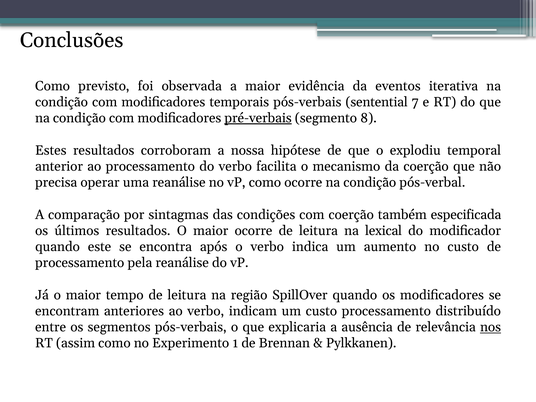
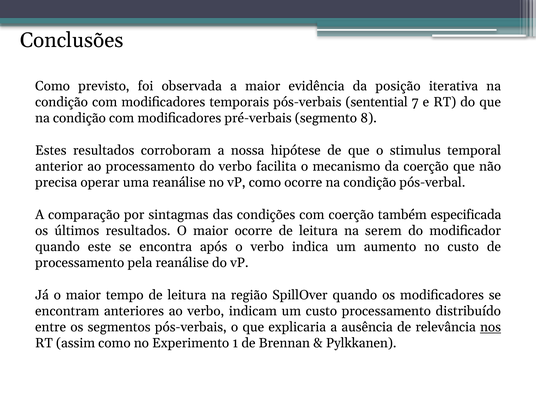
eventos: eventos -> posição
pré-verbais underline: present -> none
explodiu: explodiu -> stimulus
lexical: lexical -> serem
